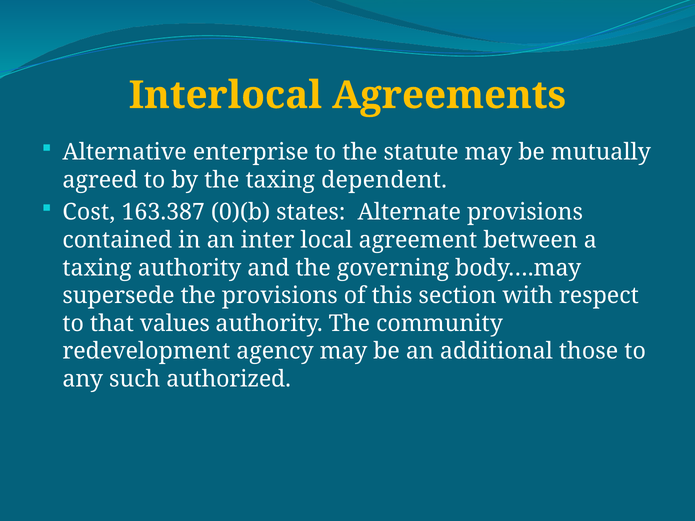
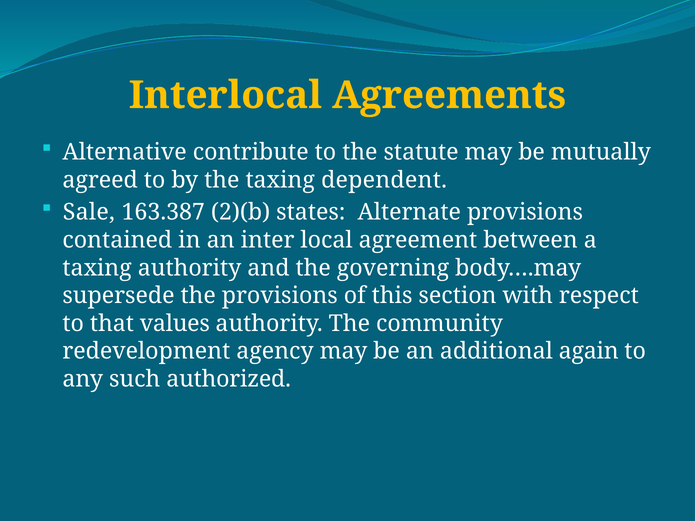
enterprise: enterprise -> contribute
Cost: Cost -> Sale
0)(b: 0)(b -> 2)(b
those: those -> again
